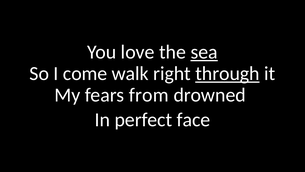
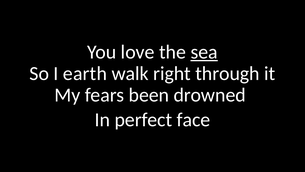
come: come -> earth
through underline: present -> none
from: from -> been
